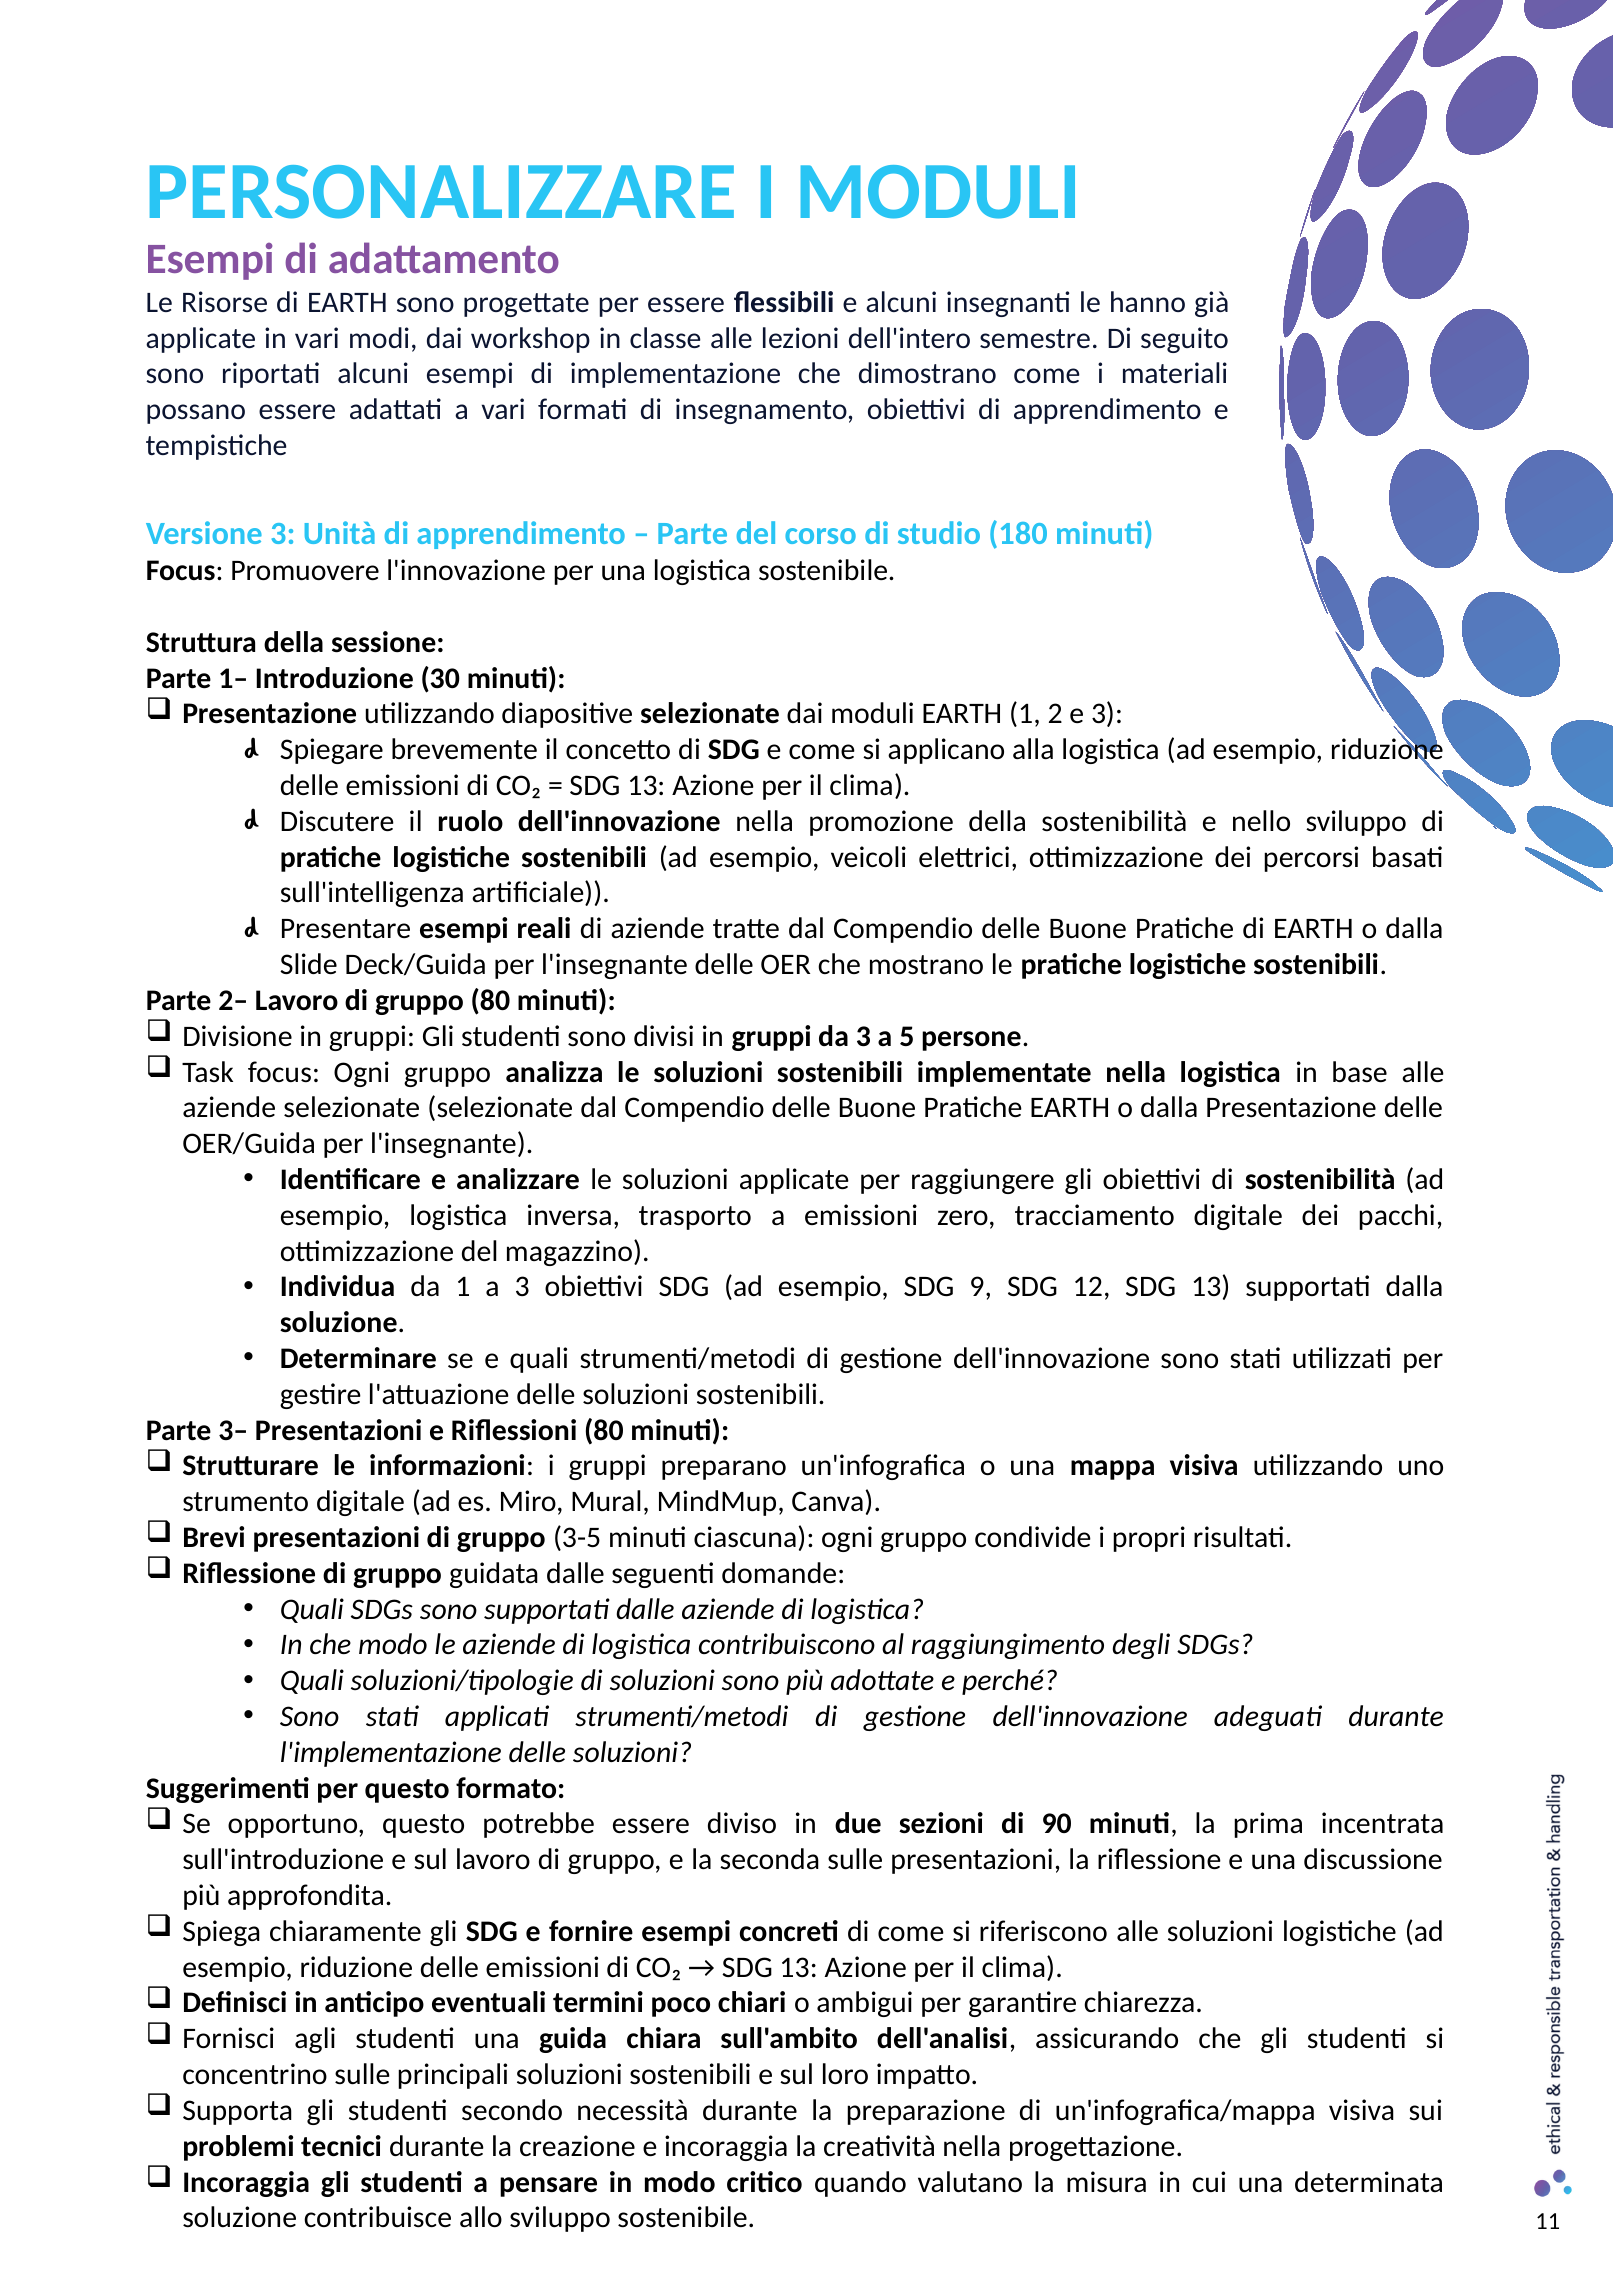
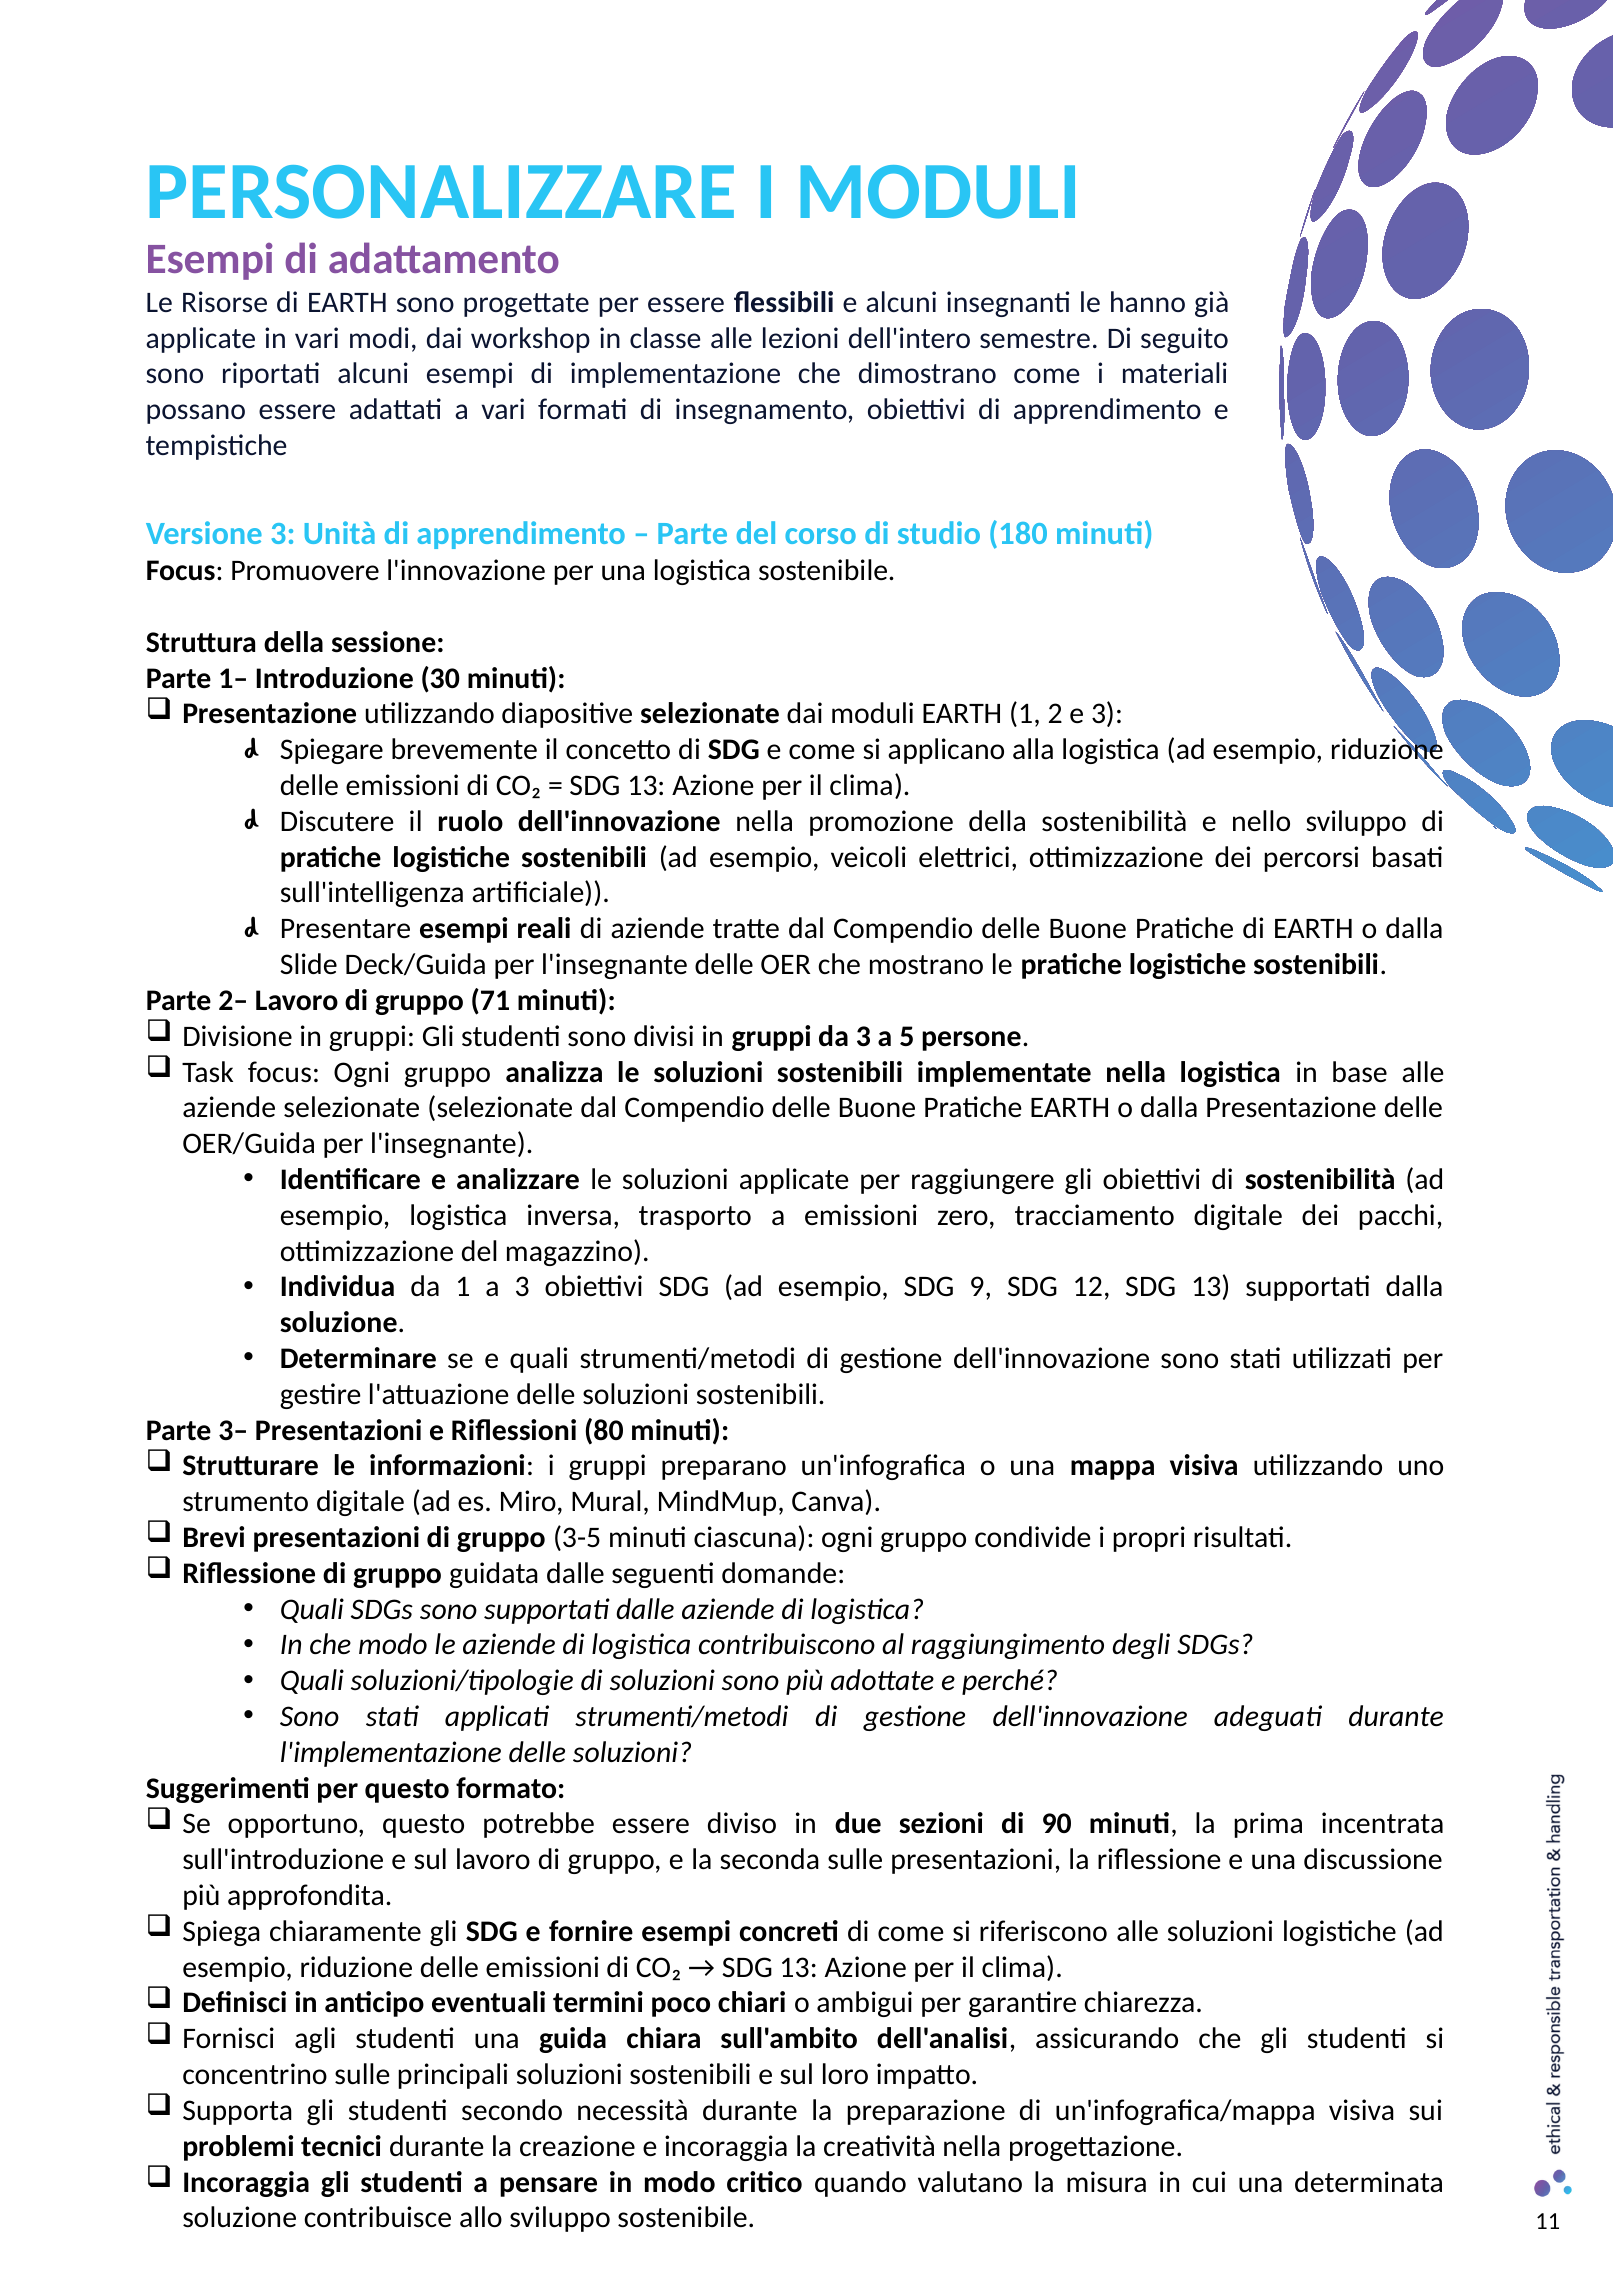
gruppo 80: 80 -> 71
